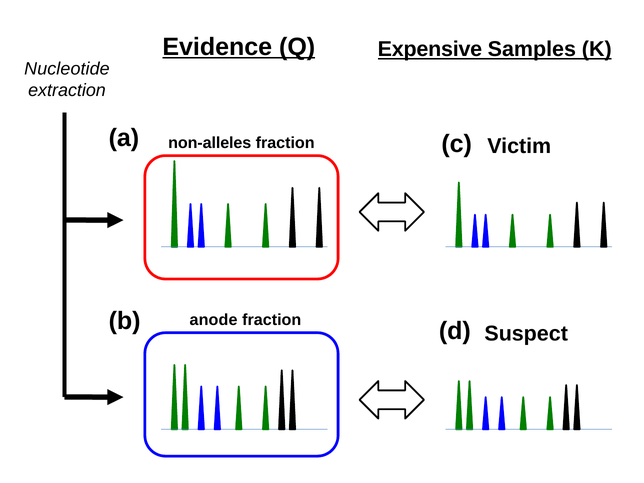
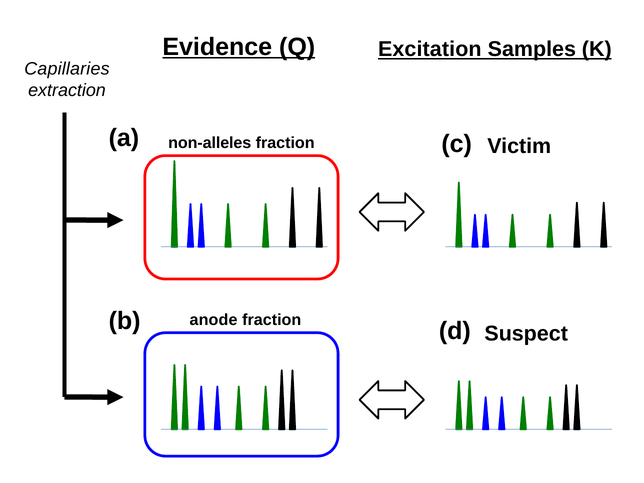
Expensive: Expensive -> Excitation
Nucleotide: Nucleotide -> Capillaries
